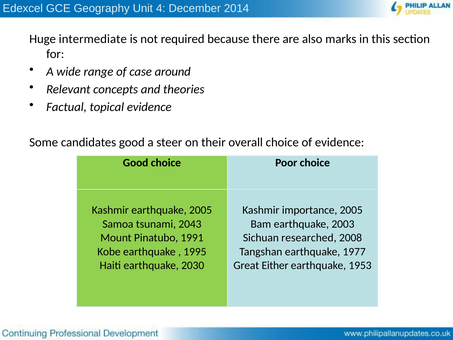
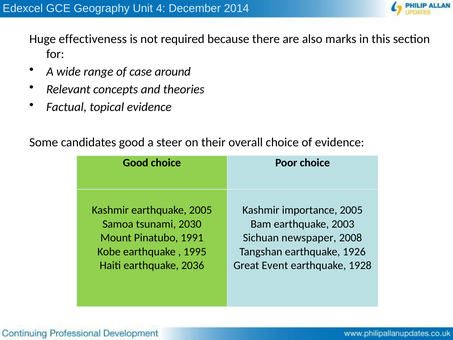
intermediate: intermediate -> effectiveness
2043: 2043 -> 2030
researched: researched -> newspaper
1977: 1977 -> 1926
2030: 2030 -> 2036
Either: Either -> Event
1953: 1953 -> 1928
